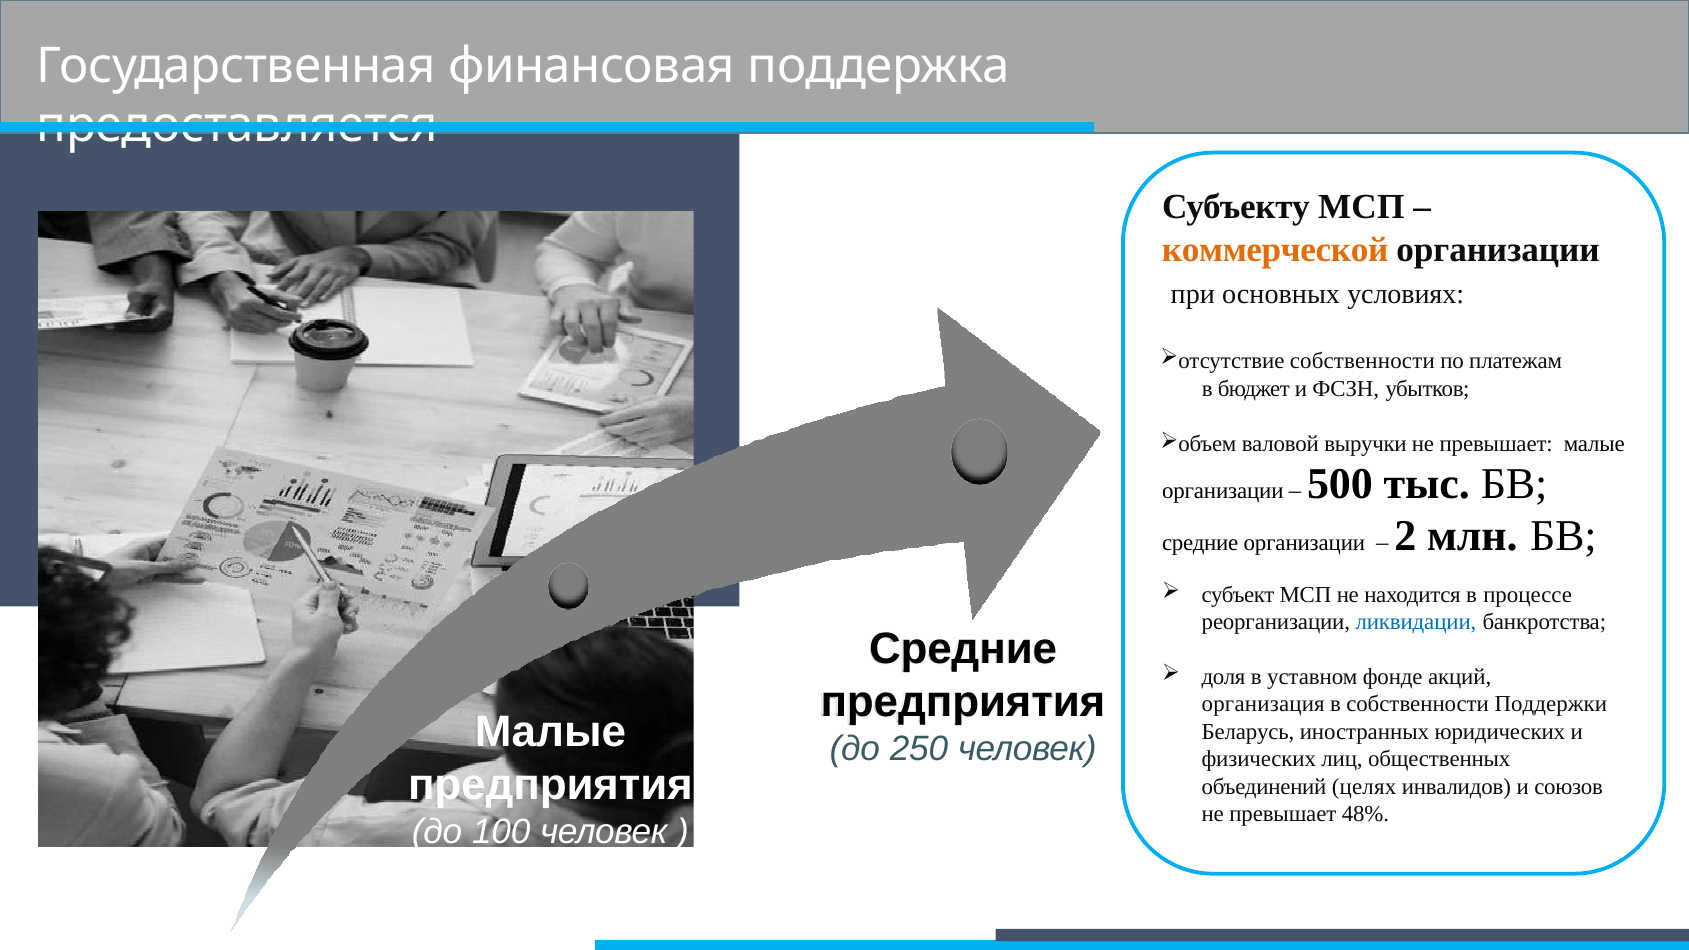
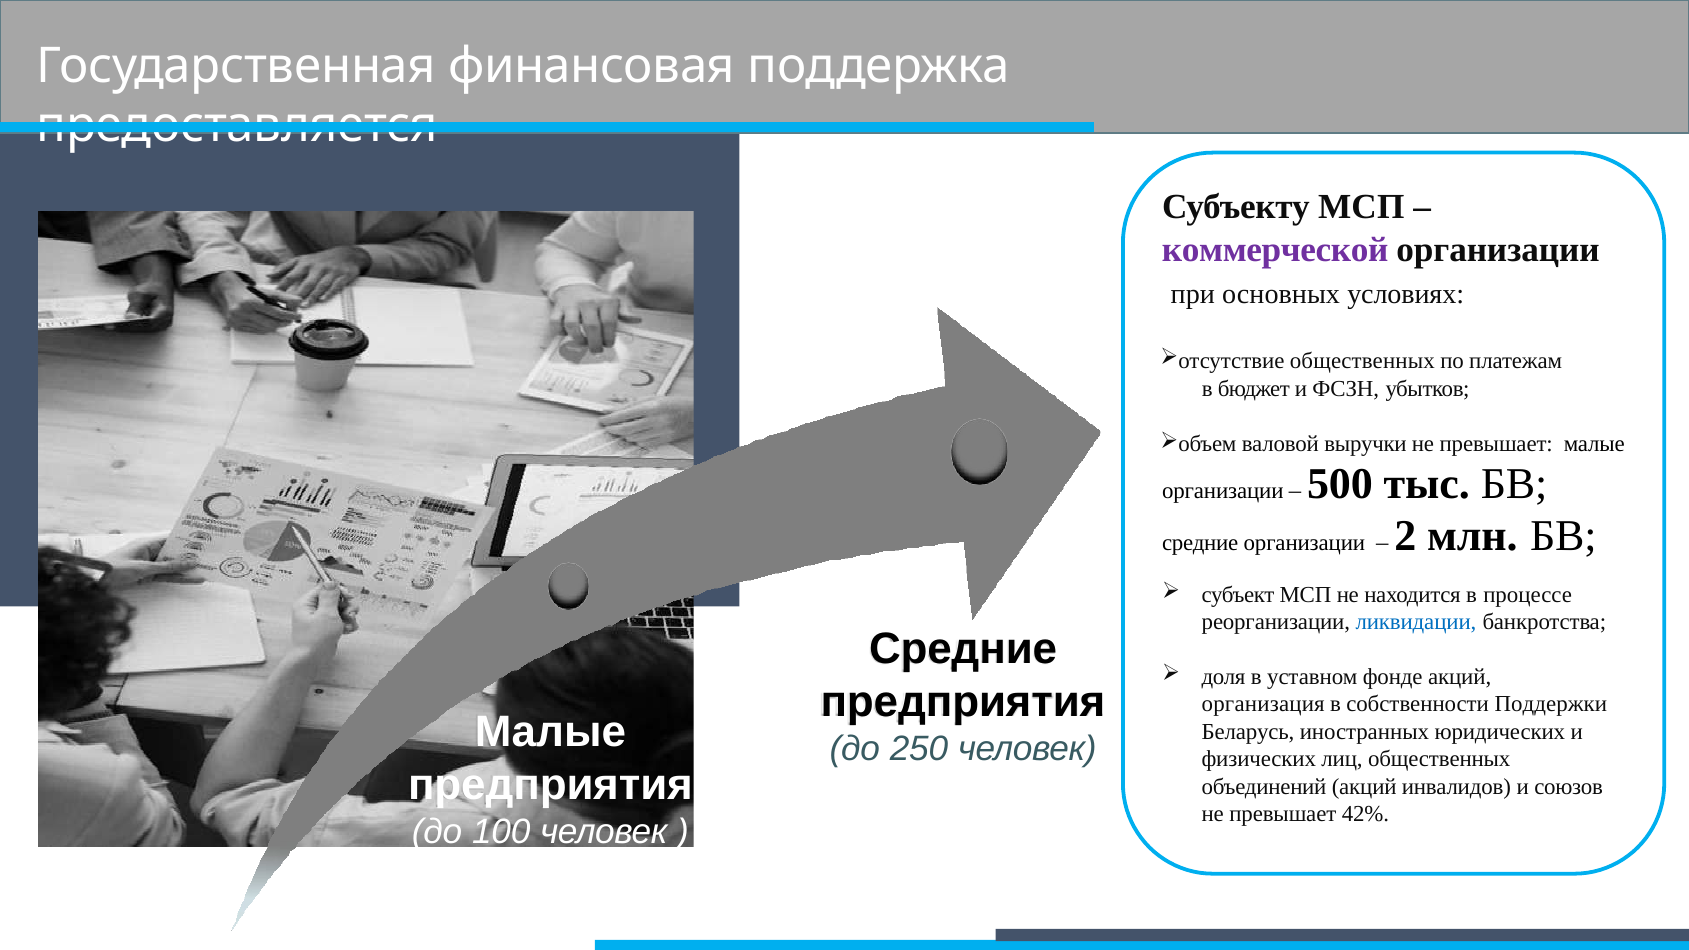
коммерческой colour: orange -> purple
собственности at (1362, 361): собственности -> общественных
объединений целях: целях -> акций
48%: 48% -> 42%
